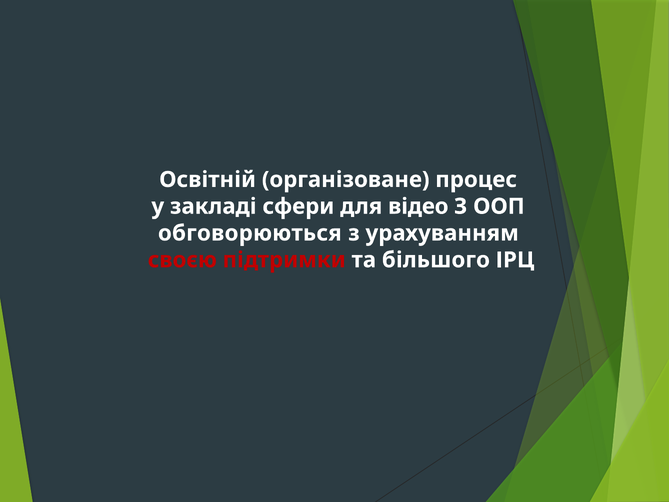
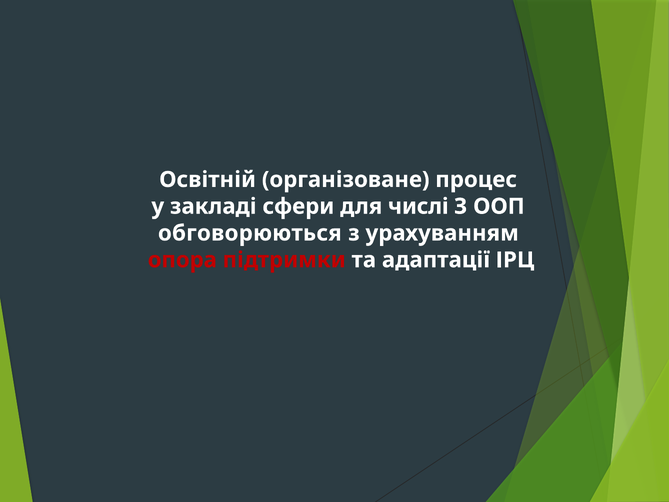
відео: відео -> числі
своєю: своєю -> опора
більшого: більшого -> адаптації
